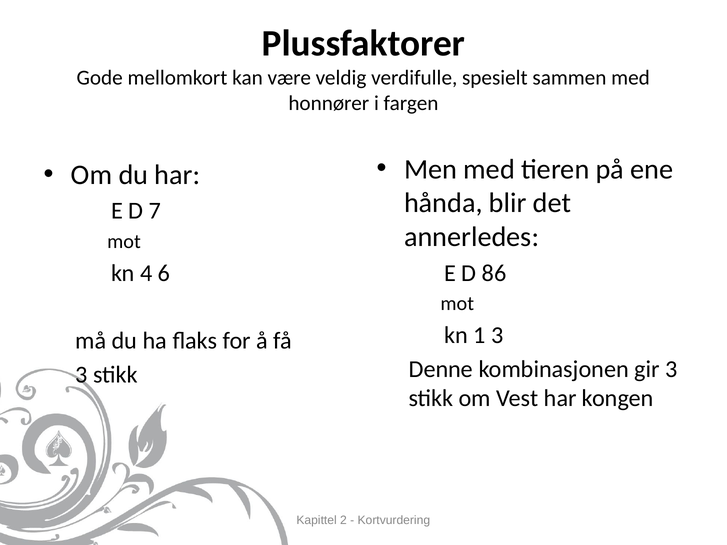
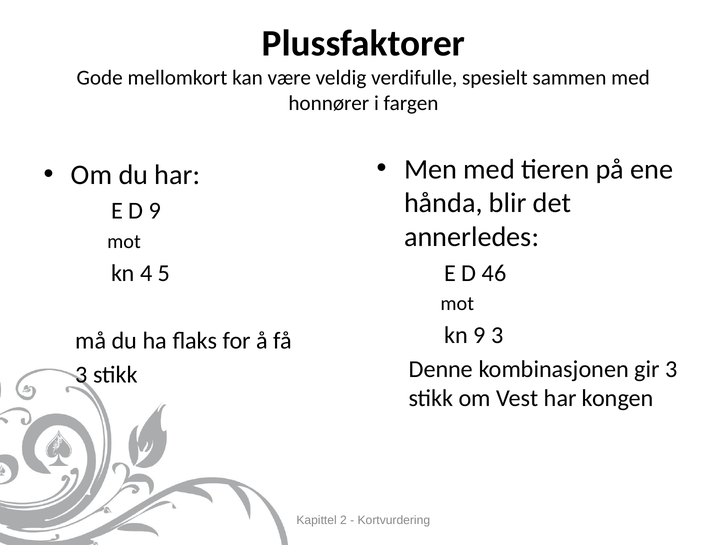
D 7: 7 -> 9
6: 6 -> 5
86: 86 -> 46
1 at (480, 335): 1 -> 9
